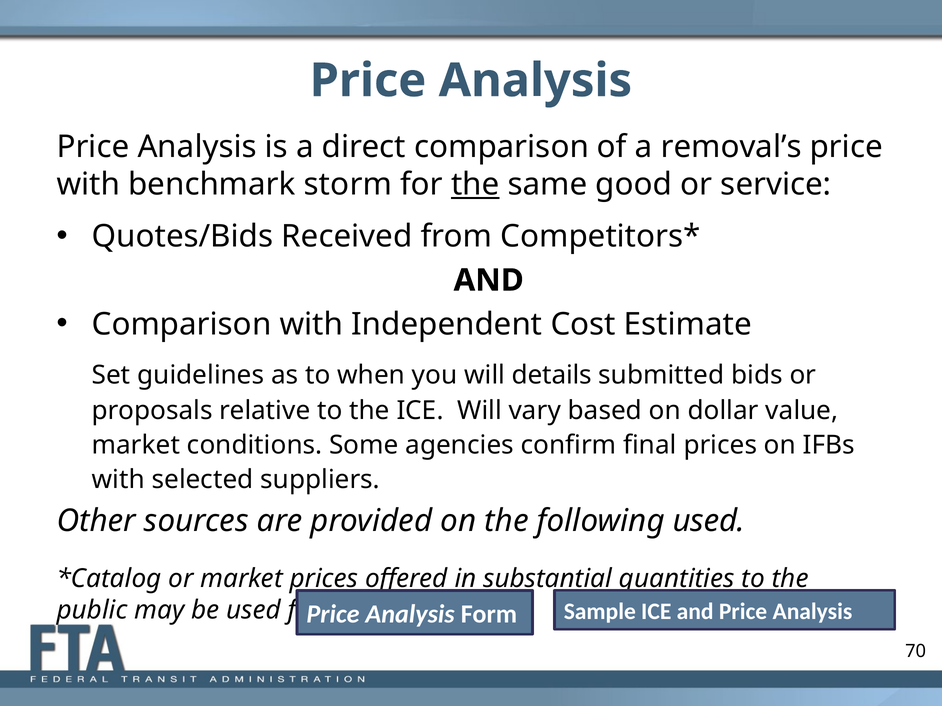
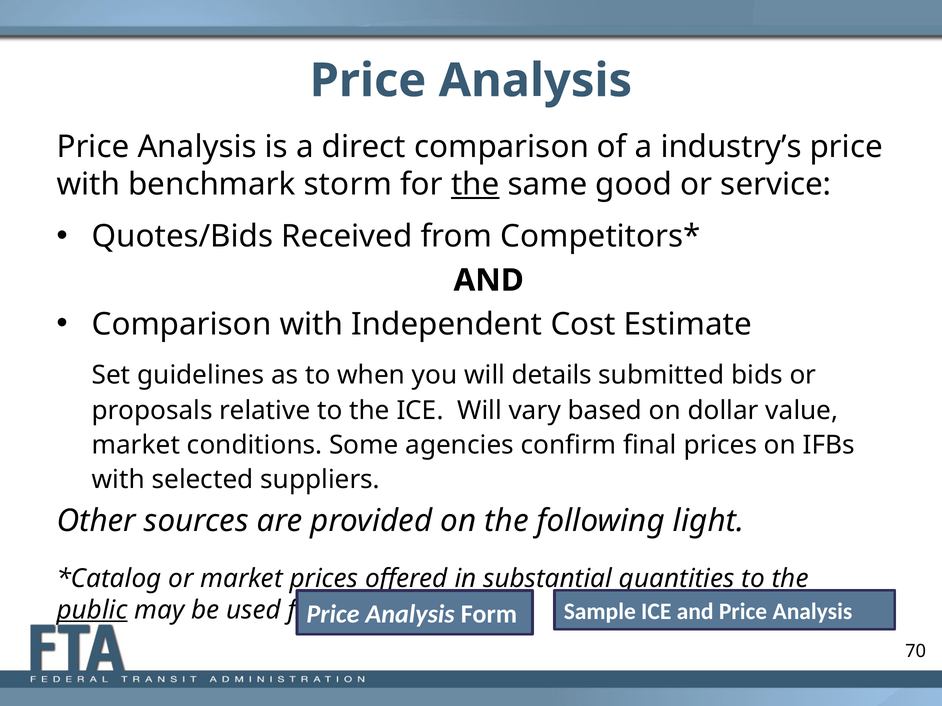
removal’s: removal’s -> industry’s
following used: used -> light
public underline: none -> present
